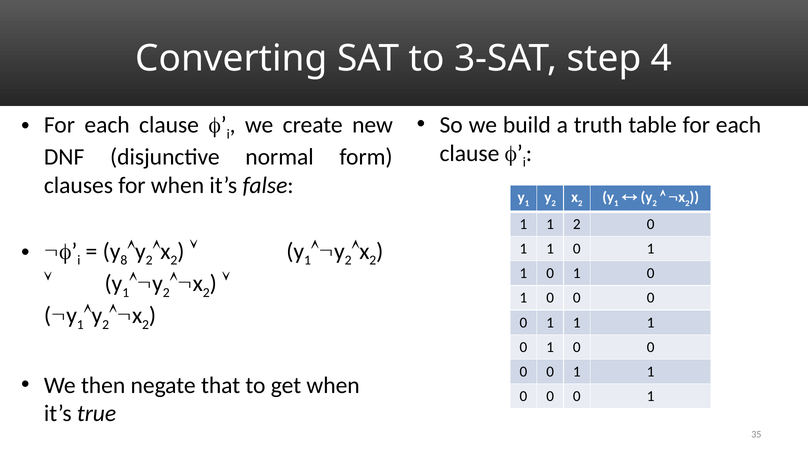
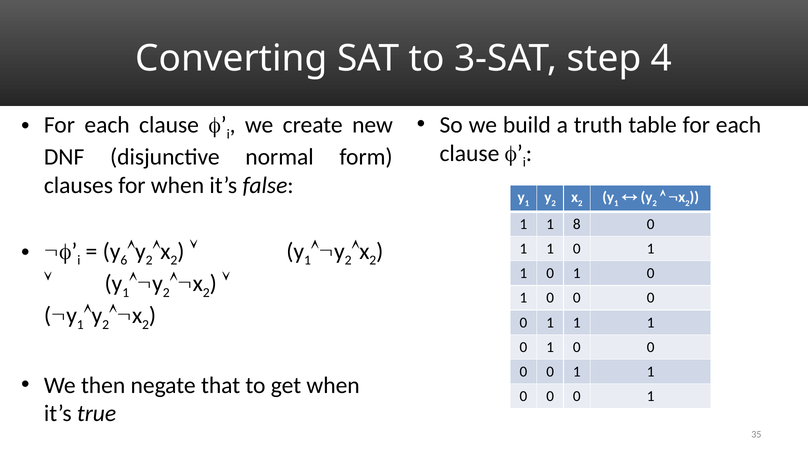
1 2: 2 -> 8
8: 8 -> 6
